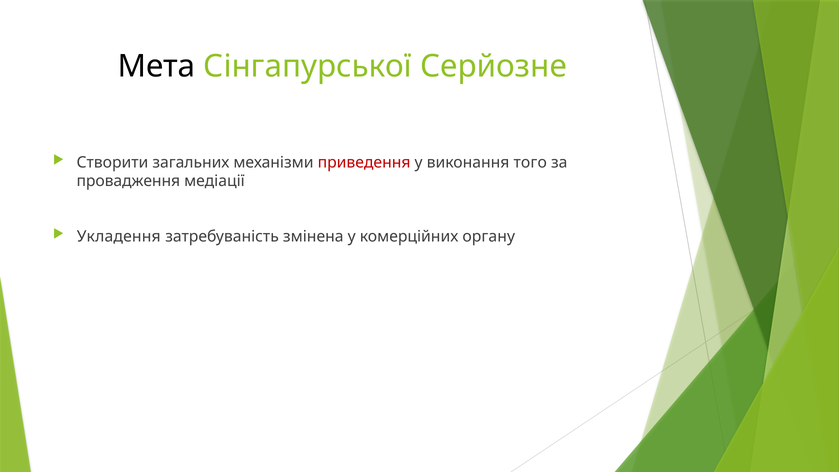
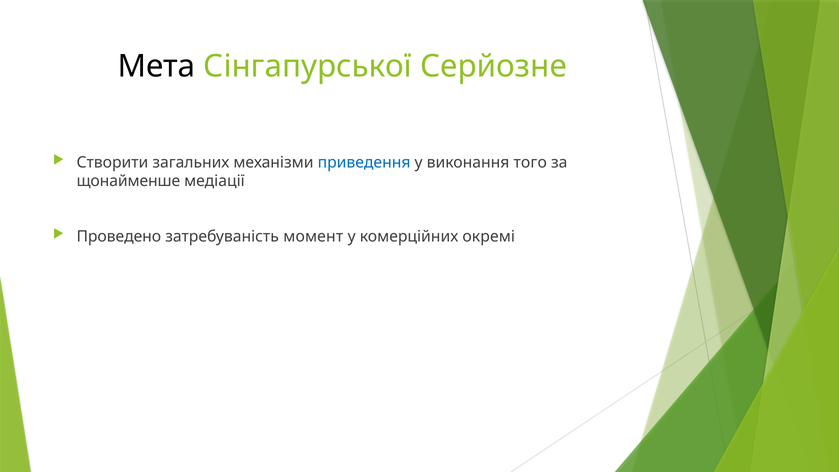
приведення colour: red -> blue
провадження: провадження -> щонайменше
Укладення: Укладення -> Проведено
змінена: змінена -> момент
органу: органу -> окремі
